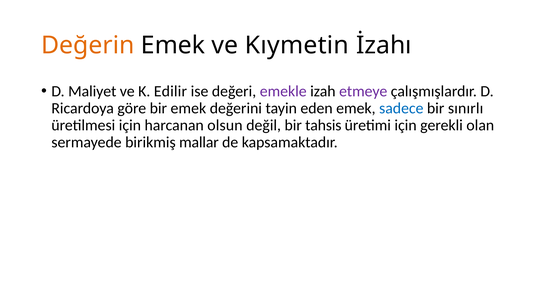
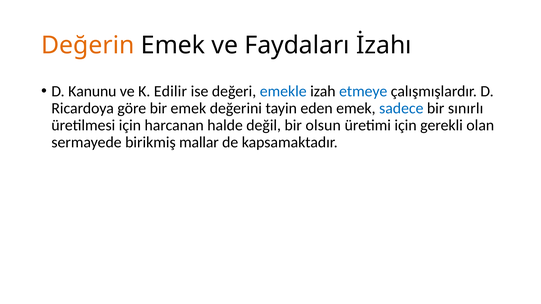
Kıymetin: Kıymetin -> Faydaları
Maliyet: Maliyet -> Kanunu
emekle colour: purple -> blue
etmeye colour: purple -> blue
olsun: olsun -> halde
tahsis: tahsis -> olsun
